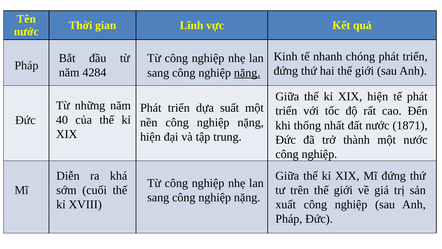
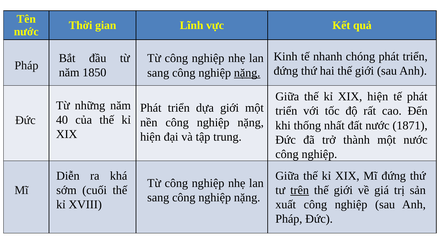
4284: 4284 -> 1850
dựa suất: suất -> giới
trên underline: none -> present
